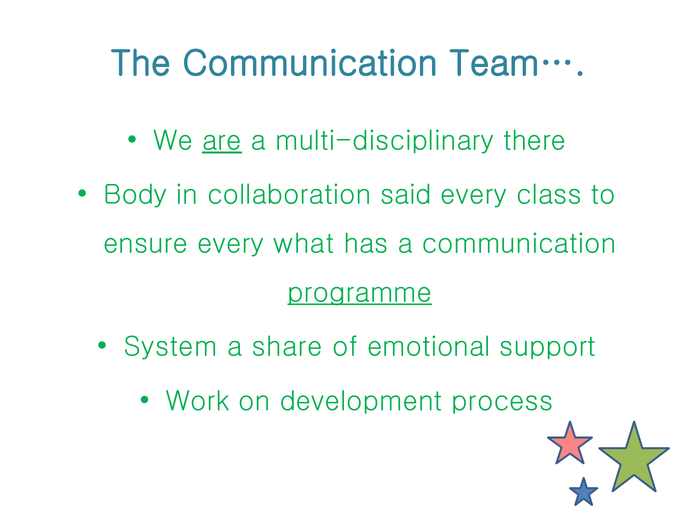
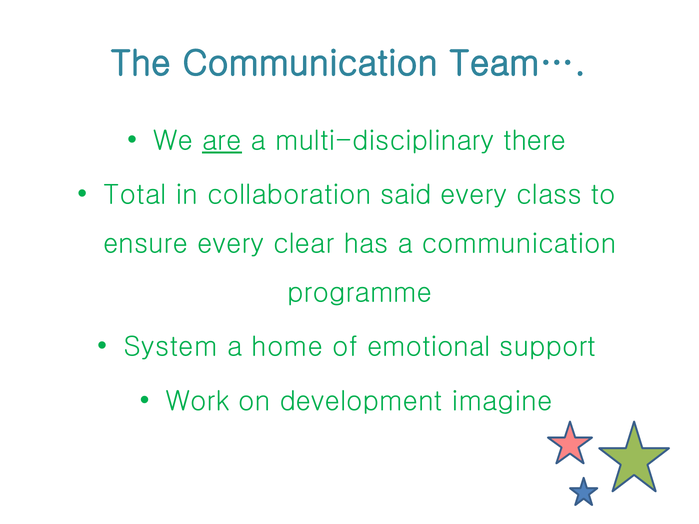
Body: Body -> Total
what: what -> clear
programme underline: present -> none
share: share -> home
process: process -> imagine
